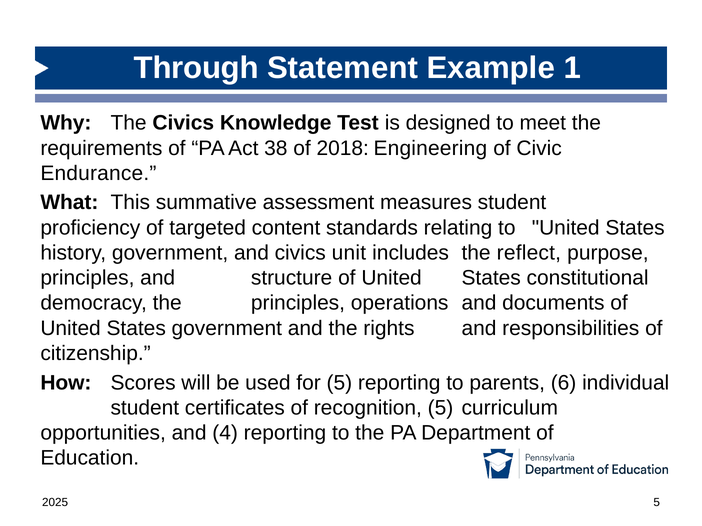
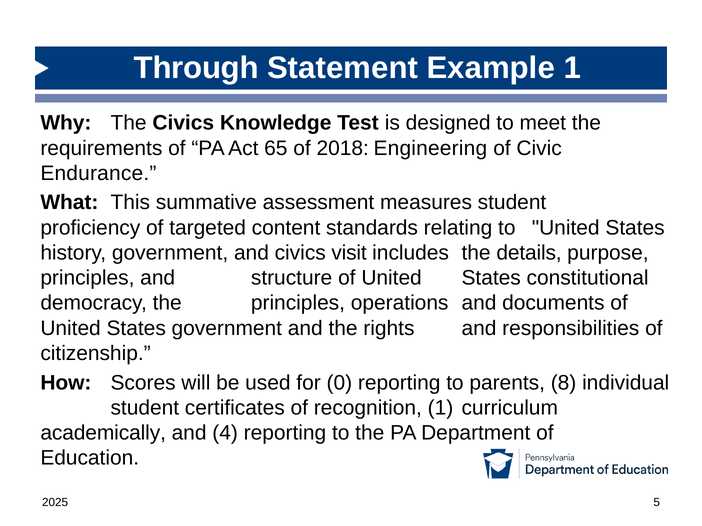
38: 38 -> 65
unit: unit -> visit
reflect: reflect -> details
for 5: 5 -> 0
6: 6 -> 8
recognition 5: 5 -> 1
opportunities: opportunities -> academically
